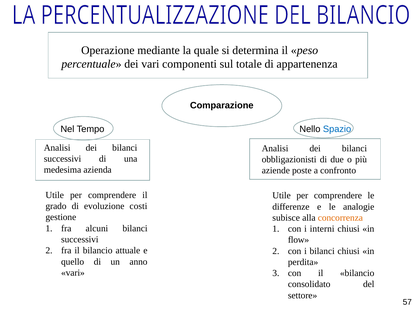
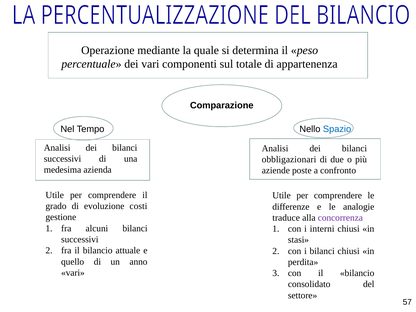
obbligazionisti: obbligazionisti -> obbligazionari
subisce: subisce -> traduce
concorrenza colour: orange -> purple
flow: flow -> stasi
